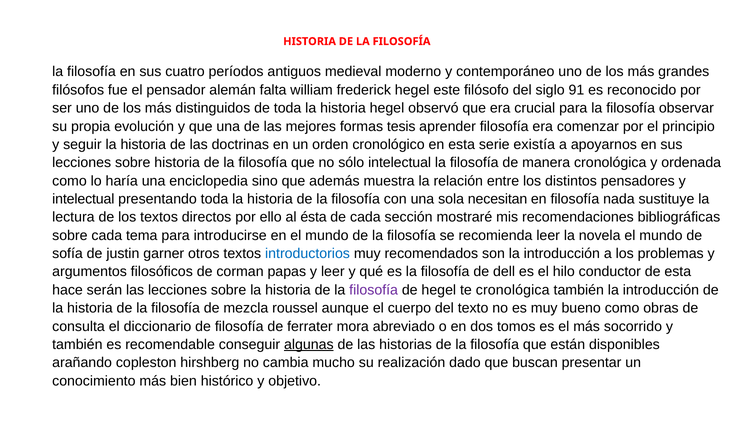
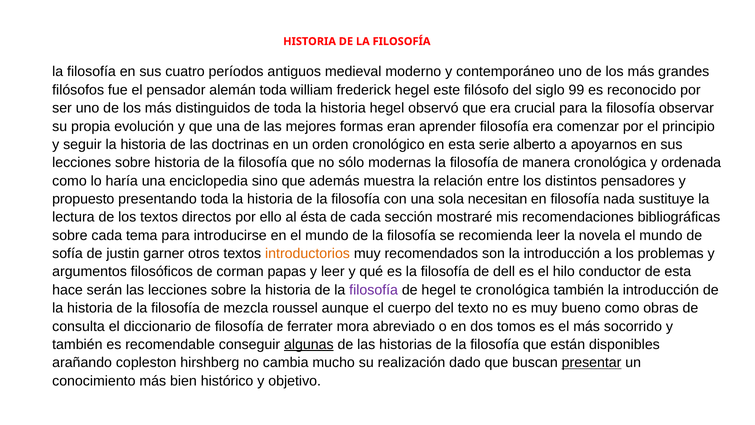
alemán falta: falta -> toda
91: 91 -> 99
tesis: tesis -> eran
existía: existía -> alberto
sólo intelectual: intelectual -> modernas
intelectual at (83, 199): intelectual -> propuesto
introductorios colour: blue -> orange
presentar underline: none -> present
